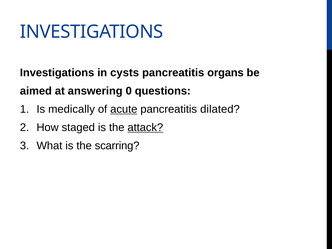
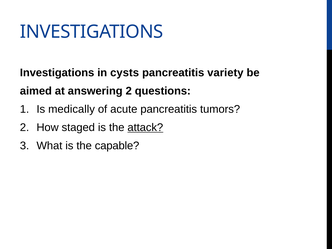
organs: organs -> variety
answering 0: 0 -> 2
acute underline: present -> none
dilated: dilated -> tumors
scarring: scarring -> capable
